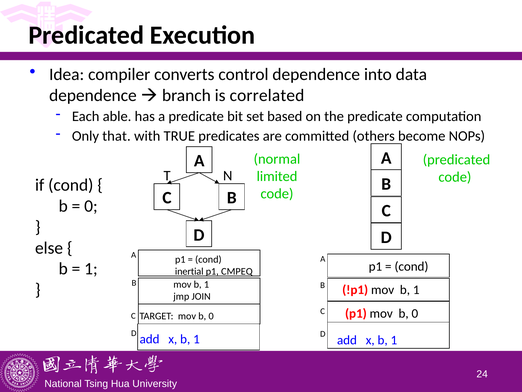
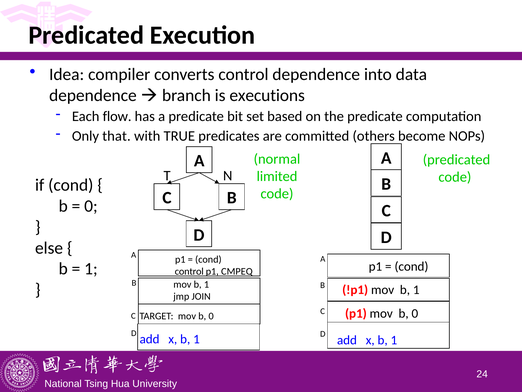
correlated: correlated -> executions
able: able -> flow
inertial at (189, 271): inertial -> control
